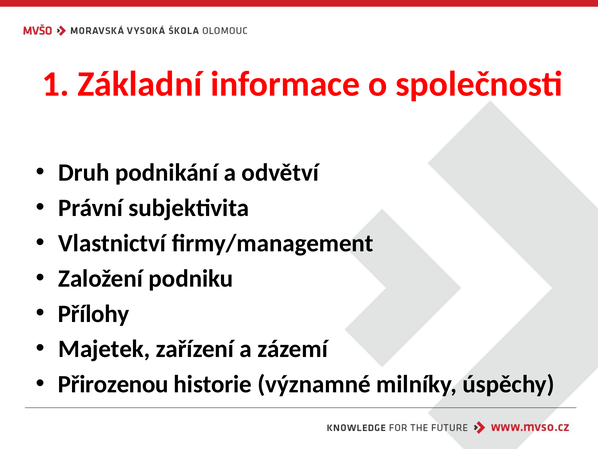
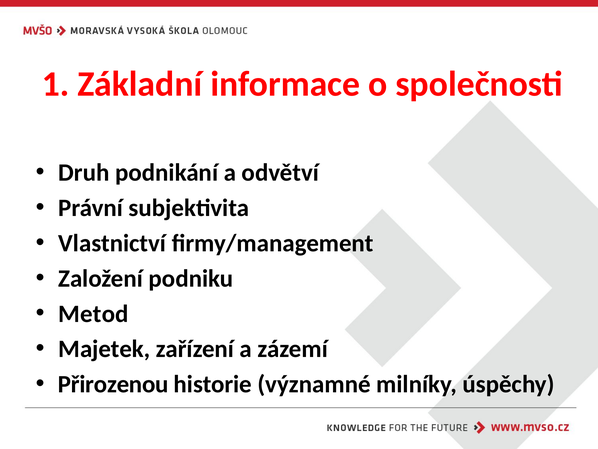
Přílohy: Přílohy -> Metod
